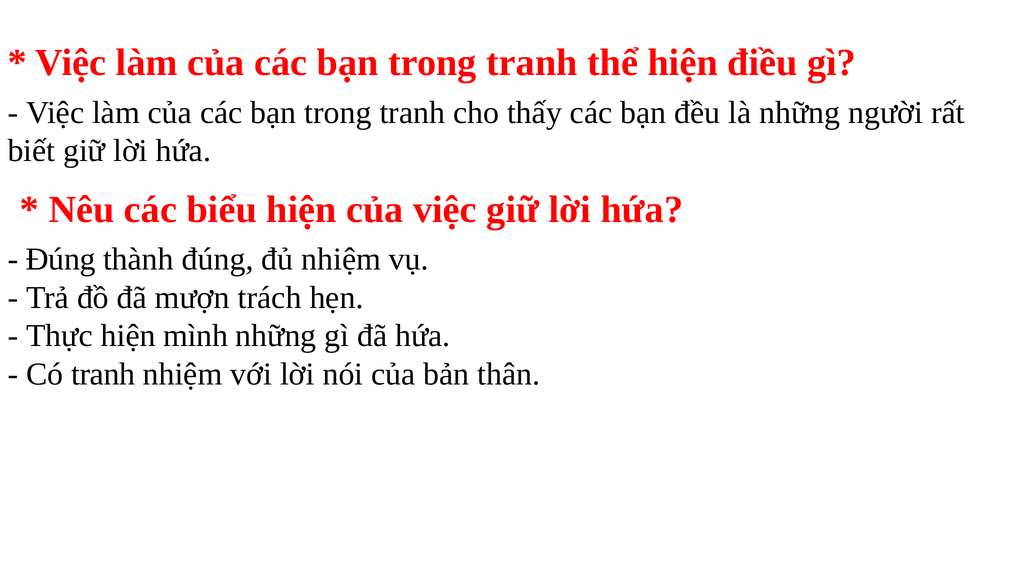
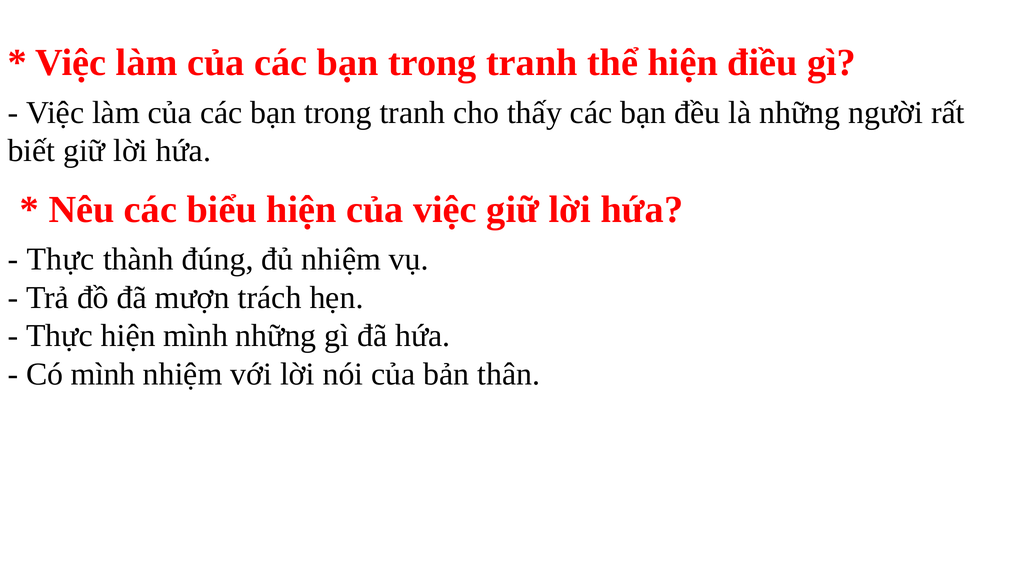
Đúng at (61, 260): Đúng -> Thực
Có tranh: tranh -> mình
